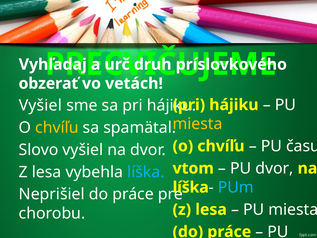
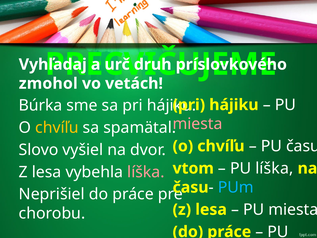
obzerať: obzerať -> zmohol
Vyšiel at (40, 105): Vyšiel -> Búrka
miesta at (198, 124) colour: yellow -> pink
PU dvor: dvor -> líška
líška at (146, 172) colour: light blue -> pink
líška at (191, 187): líška -> času
